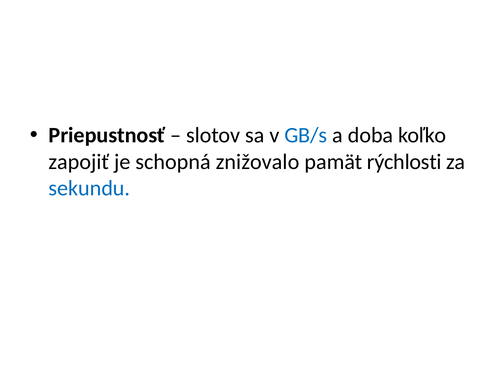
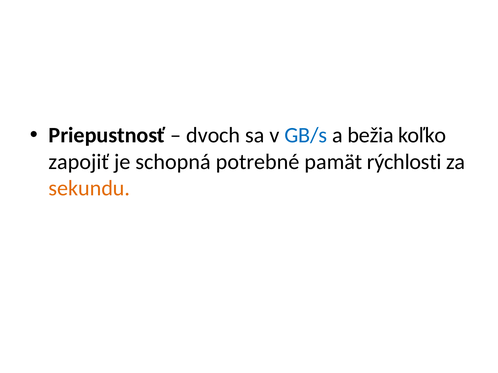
slotov: slotov -> dvoch
doba: doba -> bežia
znižovalo: znižovalo -> potrebné
sekundu colour: blue -> orange
